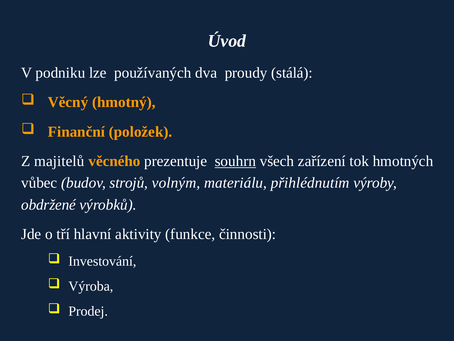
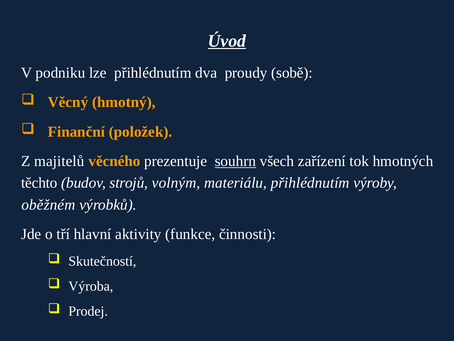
Úvod underline: none -> present
lze používaných: používaných -> přihlédnutím
stálá: stálá -> sobě
vůbec: vůbec -> těchto
obdržené: obdržené -> oběžném
Investování: Investování -> Skutečností
